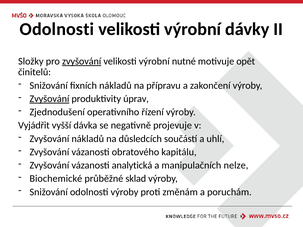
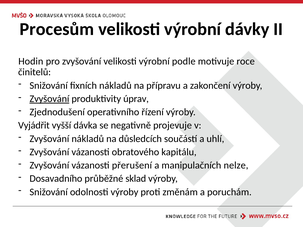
Odolnosti at (57, 29): Odolnosti -> Procesům
Složky: Složky -> Hodin
zvyšování at (82, 61) underline: present -> none
nutné: nutné -> podle
opět: opět -> roce
analytická: analytická -> přerušení
Biochemické: Biochemické -> Dosavadního
